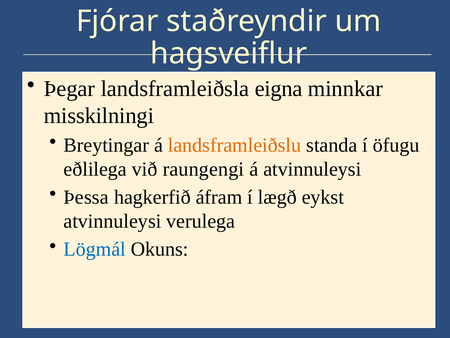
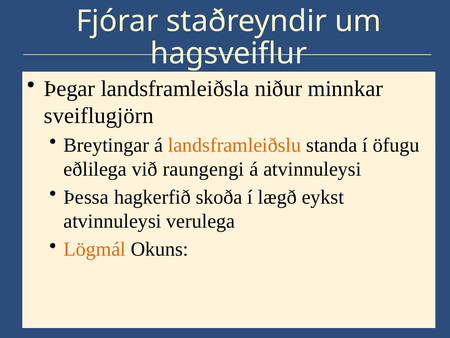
eigna: eigna -> niður
misskilningi: misskilningi -> sveiflugjörn
áfram: áfram -> skoða
Lögmál colour: blue -> orange
